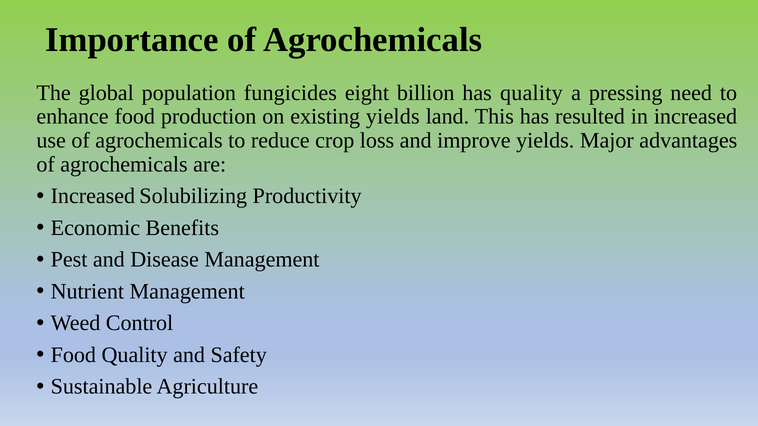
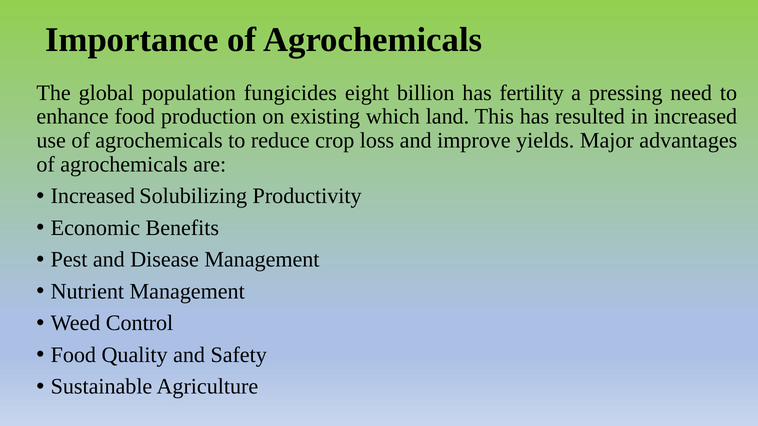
has quality: quality -> fertility
existing yields: yields -> which
